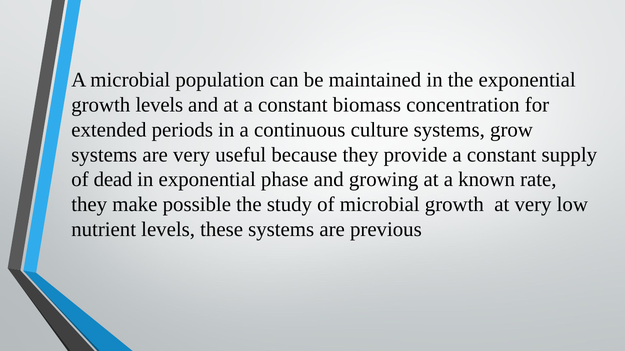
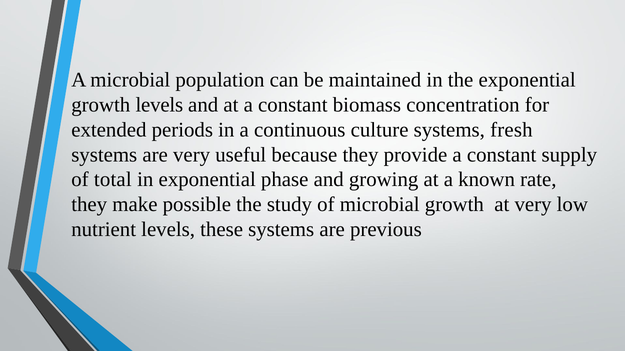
grow: grow -> fresh
dead: dead -> total
